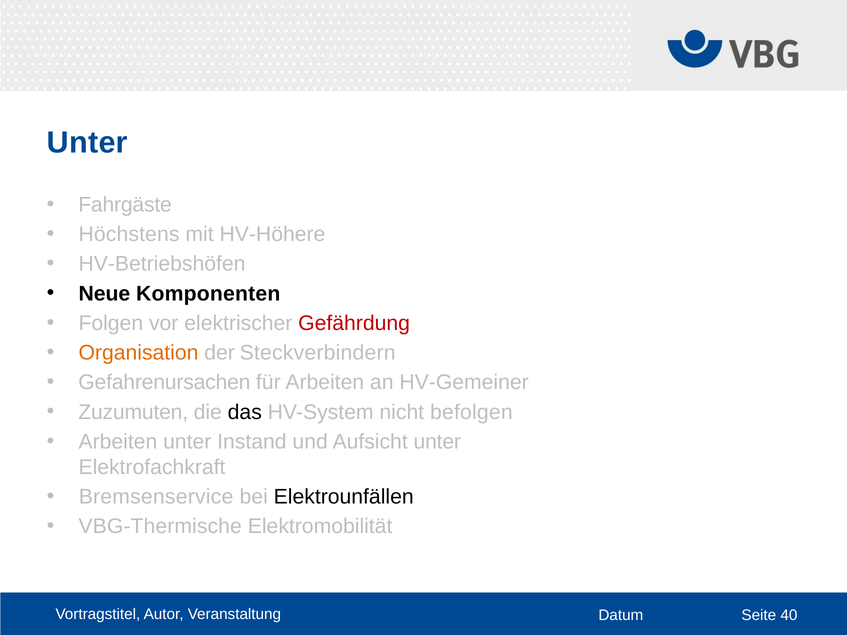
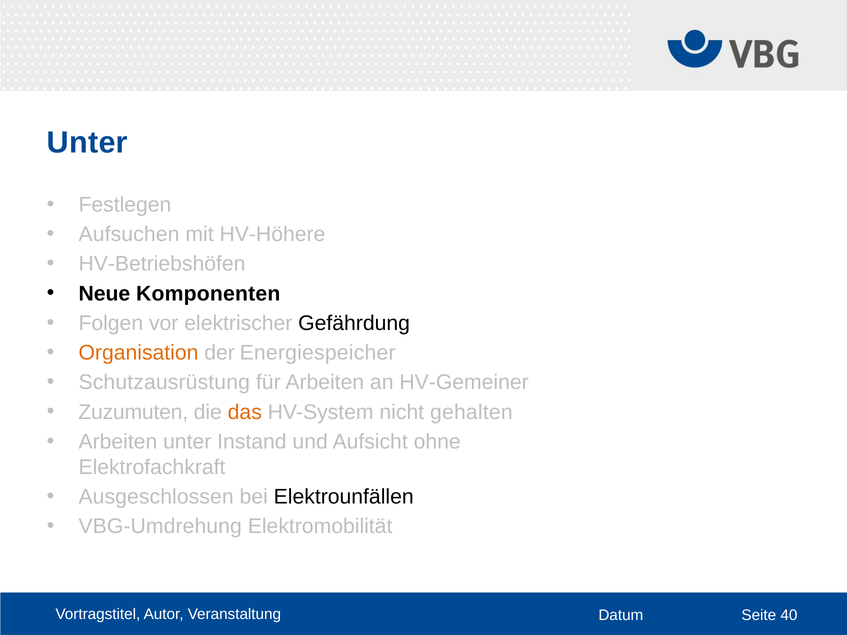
Fahrgäste: Fahrgäste -> Festlegen
Höchstens: Höchstens -> Aufsuchen
Gefährdung colour: red -> black
Steckverbindern: Steckverbindern -> Energiespeicher
Gefahrenursachen: Gefahrenursachen -> Schutzausrüstung
das colour: black -> orange
befolgen: befolgen -> gehalten
Aufsicht unter: unter -> ohne
Bremsenservice: Bremsenservice -> Ausgeschlossen
VBG-Thermische: VBG-Thermische -> VBG-Umdrehung
